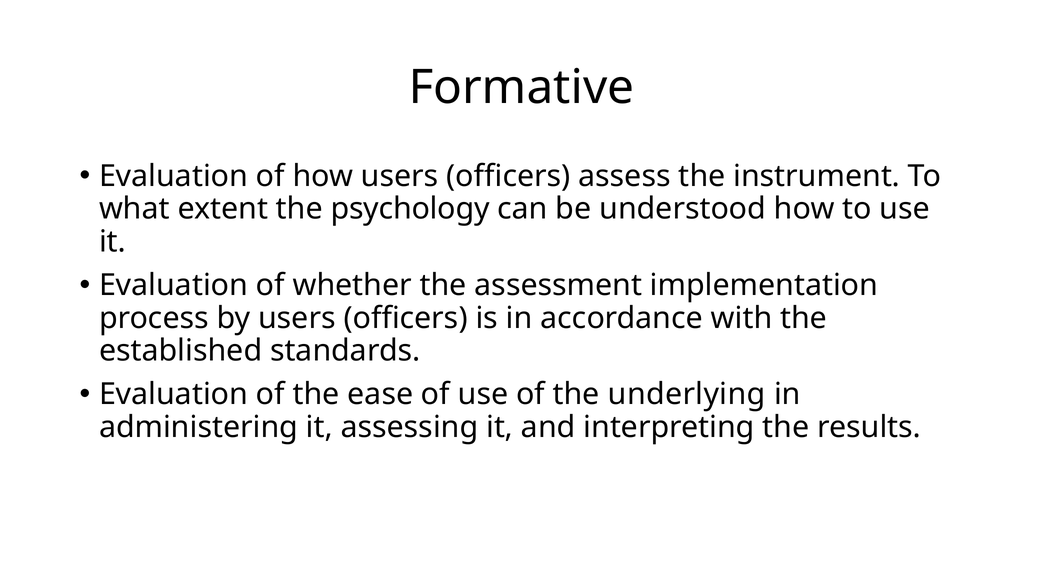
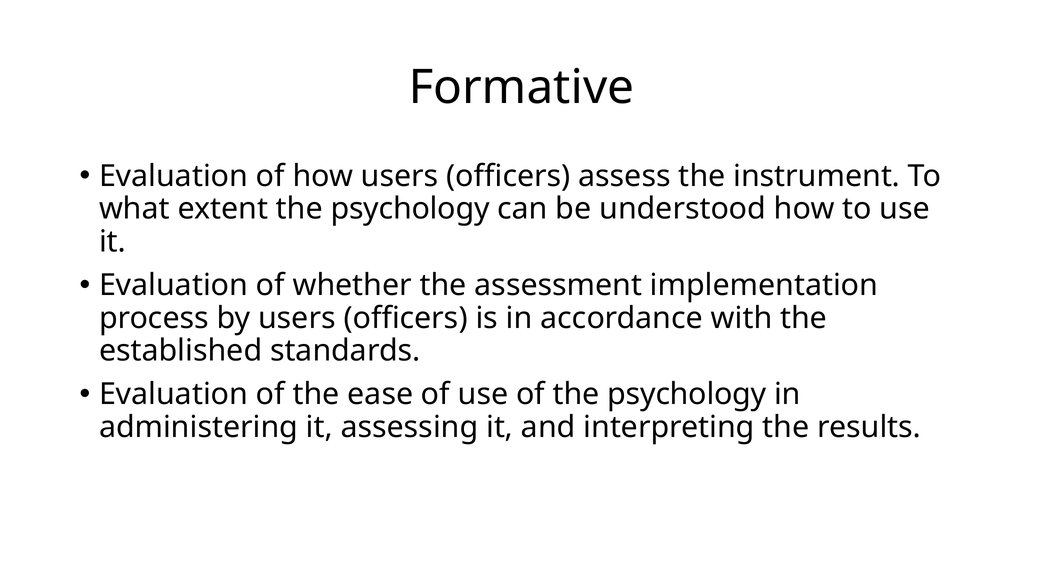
of the underlying: underlying -> psychology
